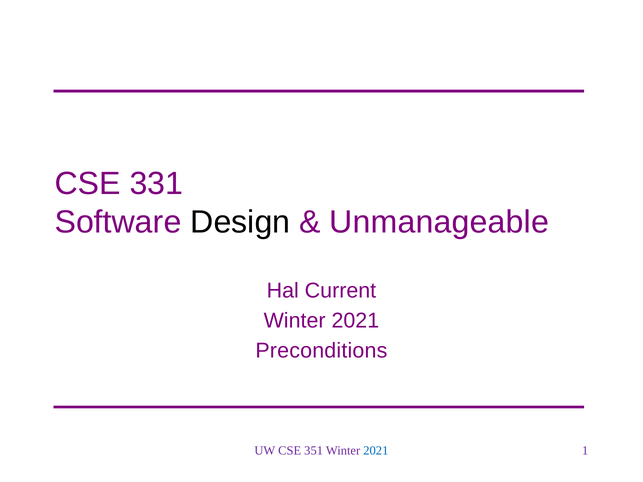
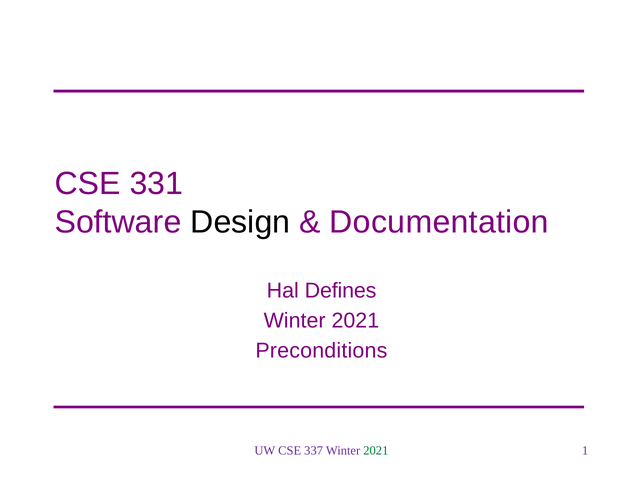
Unmanageable: Unmanageable -> Documentation
Current: Current -> Defines
351: 351 -> 337
2021 at (376, 451) colour: blue -> green
